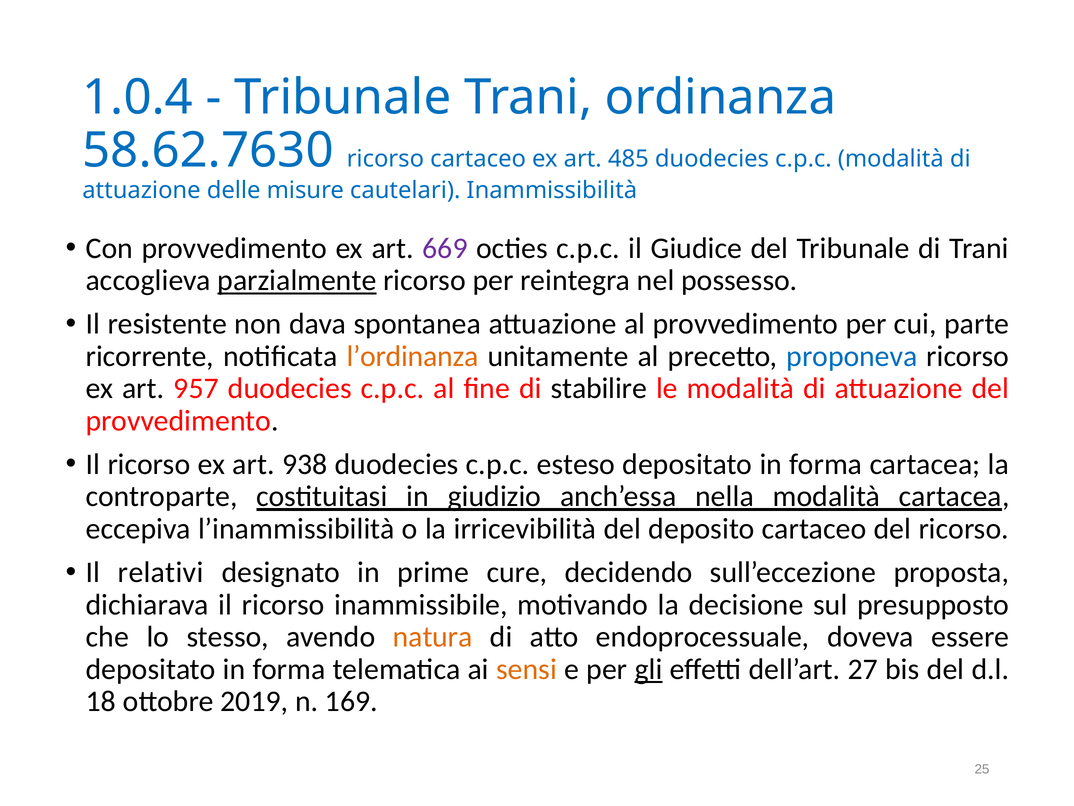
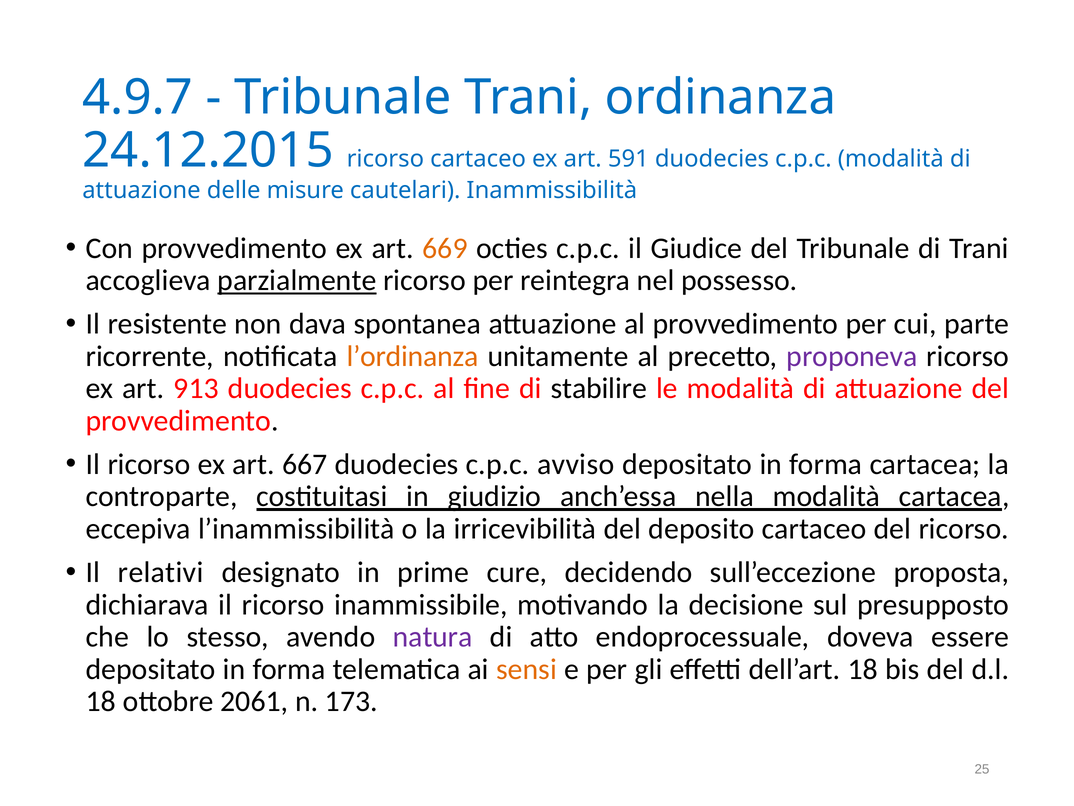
1.0.4: 1.0.4 -> 4.9.7
58.62.7630: 58.62.7630 -> 24.12.2015
485: 485 -> 591
669 colour: purple -> orange
proponeva colour: blue -> purple
957: 957 -> 913
938: 938 -> 667
esteso: esteso -> avviso
natura colour: orange -> purple
gli underline: present -> none
dell’art 27: 27 -> 18
2019: 2019 -> 2061
169: 169 -> 173
